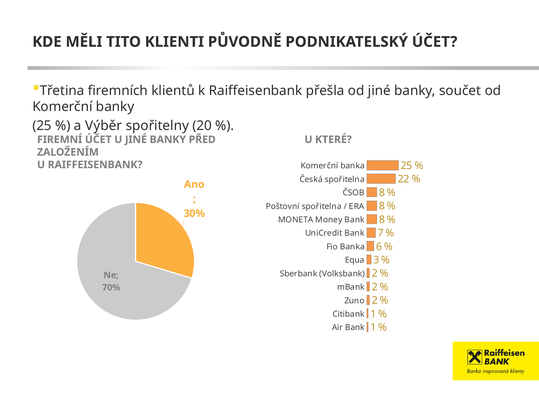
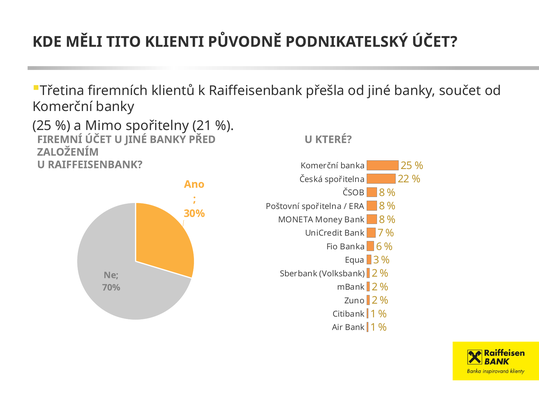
Výběr: Výběr -> Mimo
20: 20 -> 21
